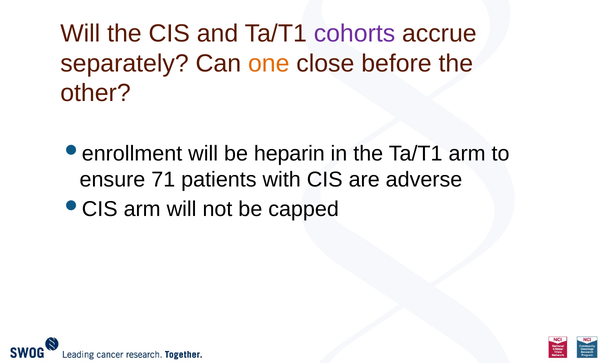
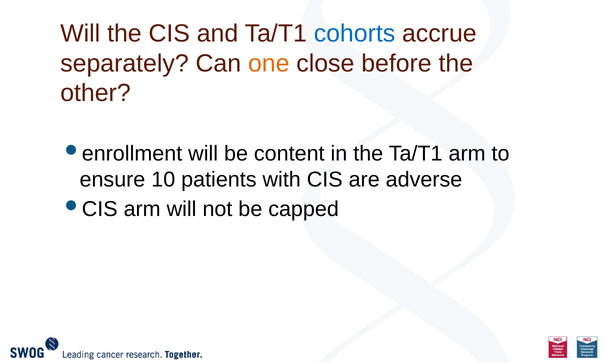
cohorts colour: purple -> blue
heparin: heparin -> content
71: 71 -> 10
